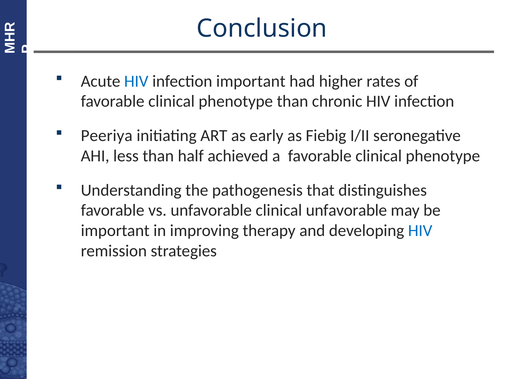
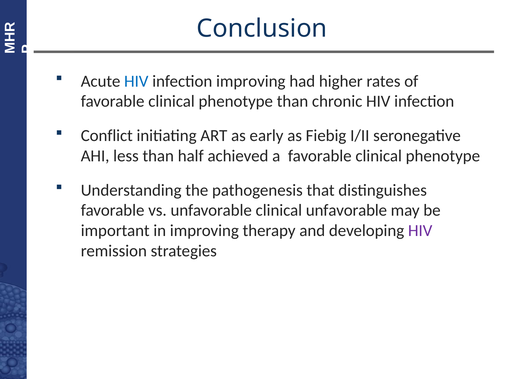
infection important: important -> improving
Peeriya: Peeriya -> Conflict
HIV at (420, 231) colour: blue -> purple
